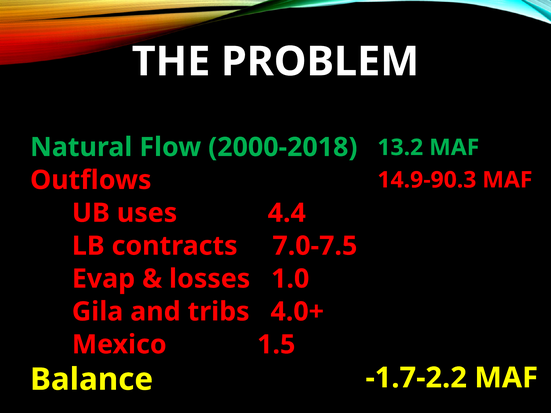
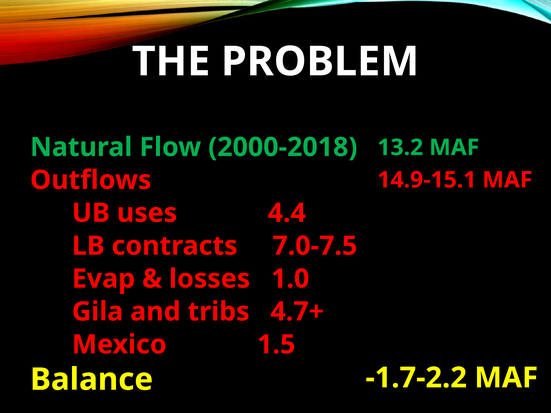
14.9-90.3: 14.9-90.3 -> 14.9-15.1
4.0+: 4.0+ -> 4.7+
